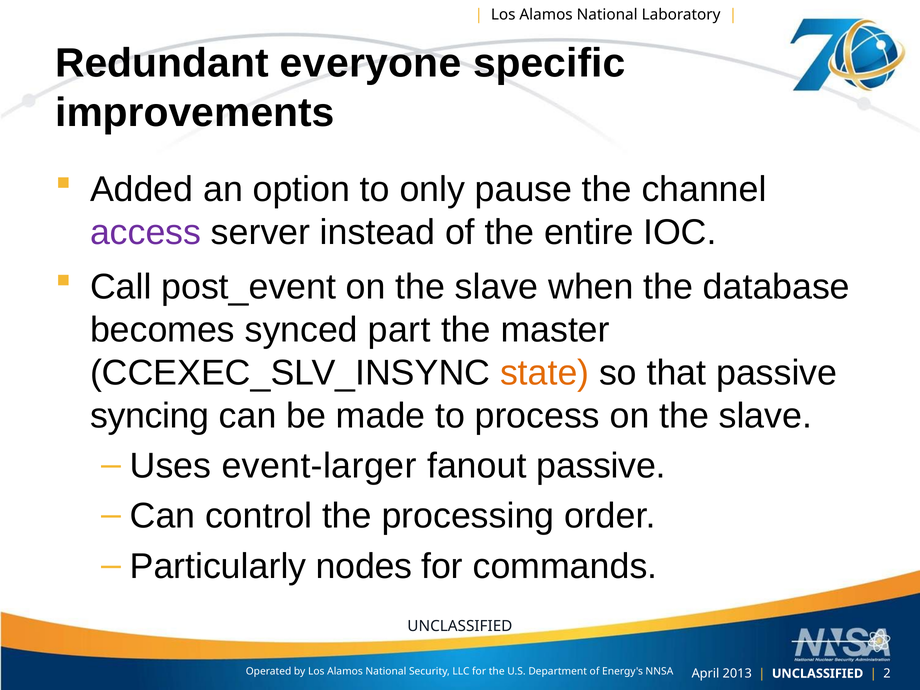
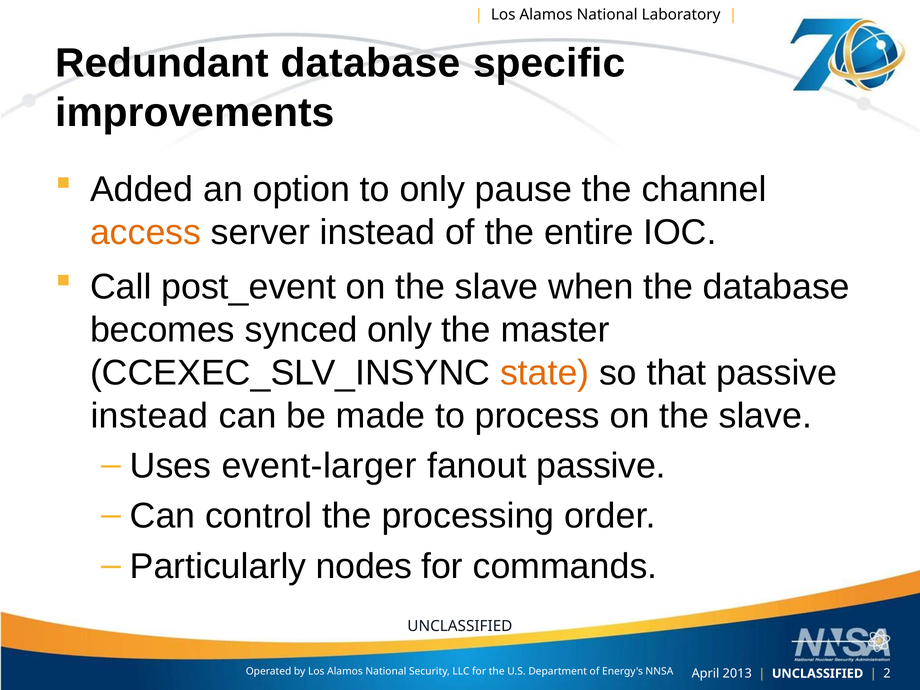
Redundant everyone: everyone -> database
access colour: purple -> orange
synced part: part -> only
syncing at (150, 416): syncing -> instead
